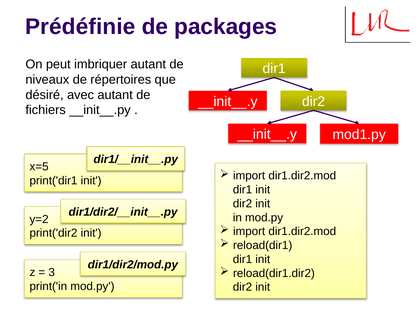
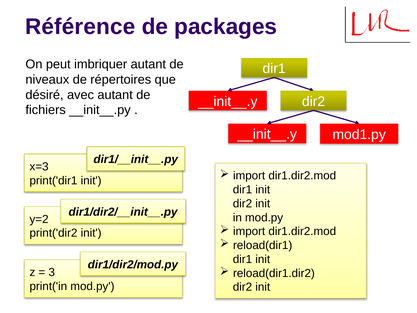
Prédéfinie: Prédéfinie -> Référence
x=5: x=5 -> x=3
